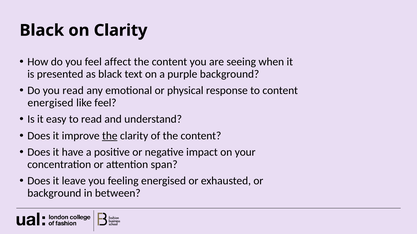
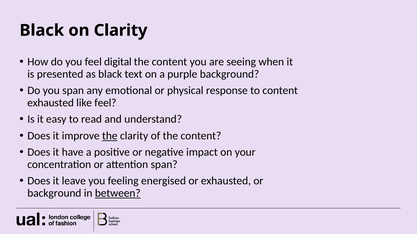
affect: affect -> digital
you read: read -> span
energised at (50, 103): energised -> exhausted
between underline: none -> present
